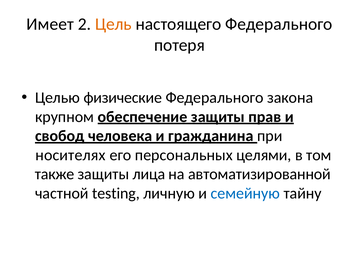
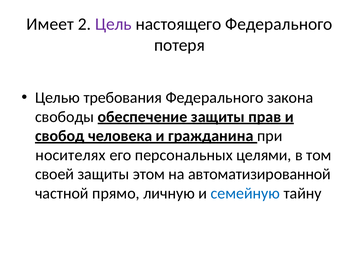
Цель colour: orange -> purple
физические: физические -> требования
крупном: крупном -> свободы
также: также -> своей
лица: лица -> этом
testing: testing -> прямо
